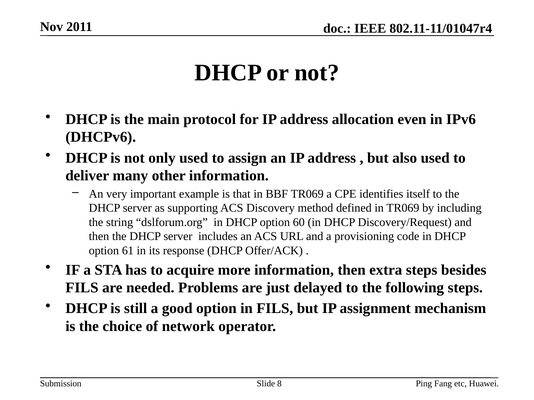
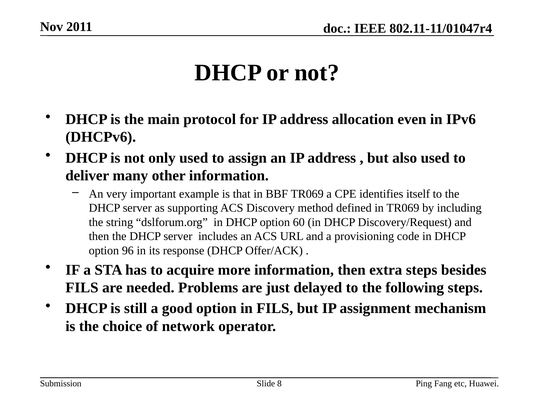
61: 61 -> 96
